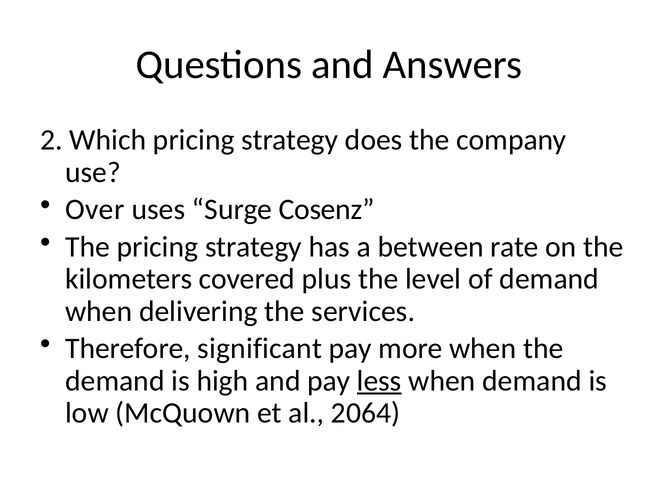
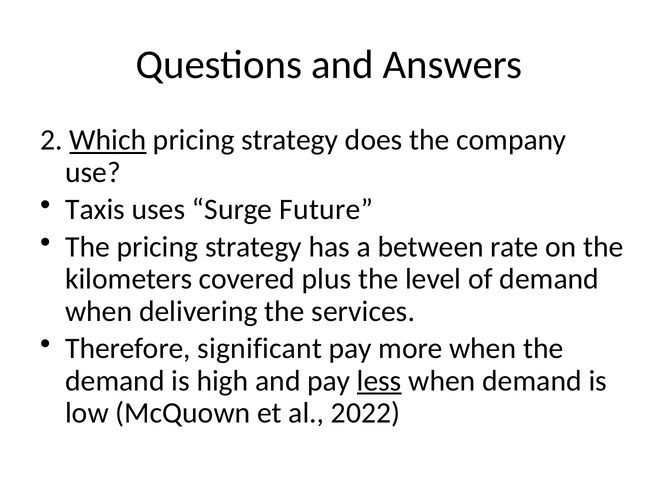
Which underline: none -> present
Over: Over -> Taxis
Cosenz: Cosenz -> Future
2064: 2064 -> 2022
